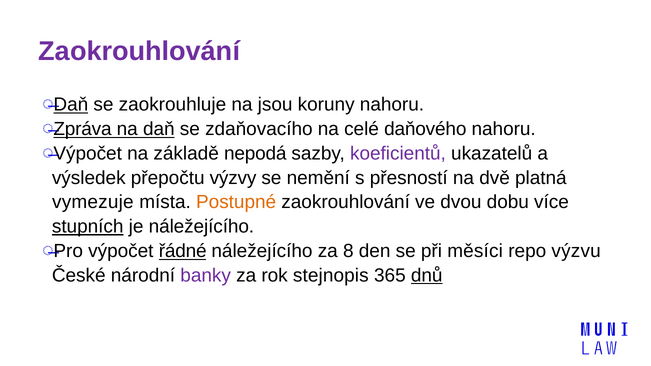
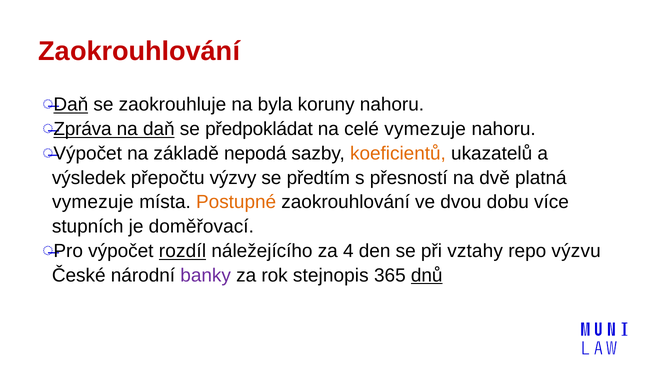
Zaokrouhlování at (139, 51) colour: purple -> red
jsou: jsou -> byla
zdaňovacího: zdaňovacího -> předpokládat
celé daňového: daňového -> vymezuje
koeficientů colour: purple -> orange
nemění: nemění -> předtím
stupních underline: present -> none
je náležejícího: náležejícího -> doměřovací
řádné: řádné -> rozdíl
8: 8 -> 4
měsíci: měsíci -> vztahy
